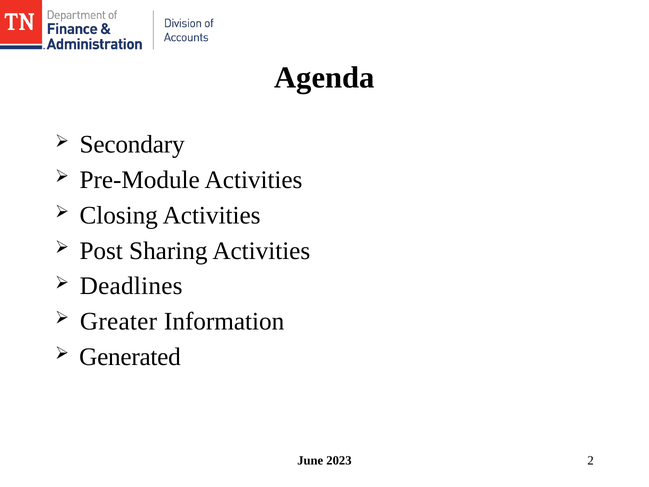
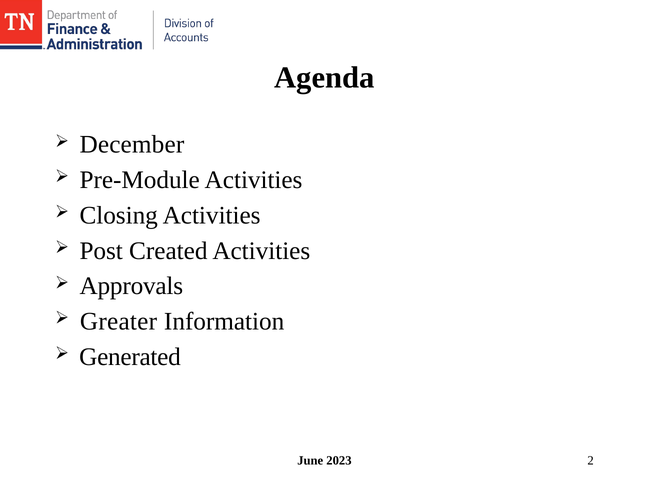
Secondary: Secondary -> December
Sharing: Sharing -> Created
Deadlines: Deadlines -> Approvals
